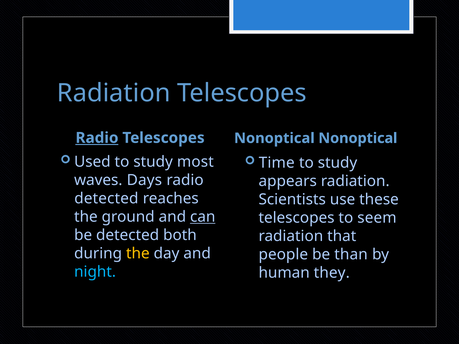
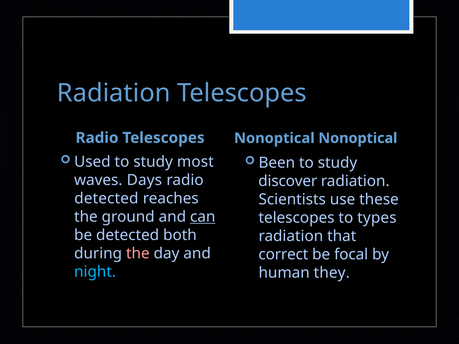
Radio at (97, 138) underline: present -> none
Time: Time -> Been
appears: appears -> discover
seem: seem -> types
the at (138, 254) colour: yellow -> pink
people: people -> correct
than: than -> focal
